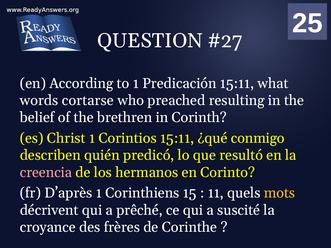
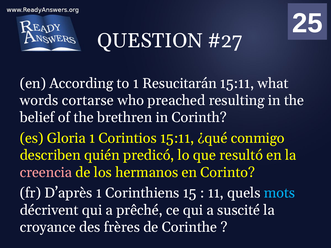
Predicación: Predicación -> Resucitarán
Christ: Christ -> Gloria
mots colour: yellow -> light blue
